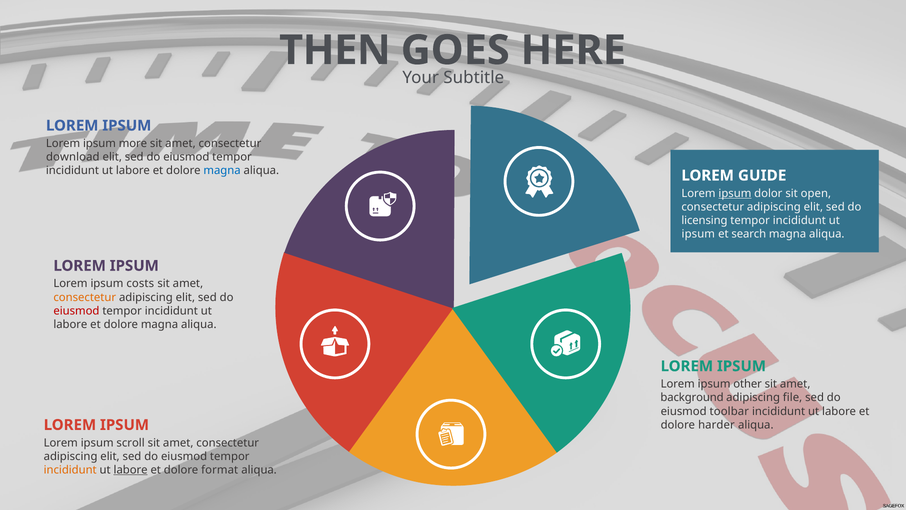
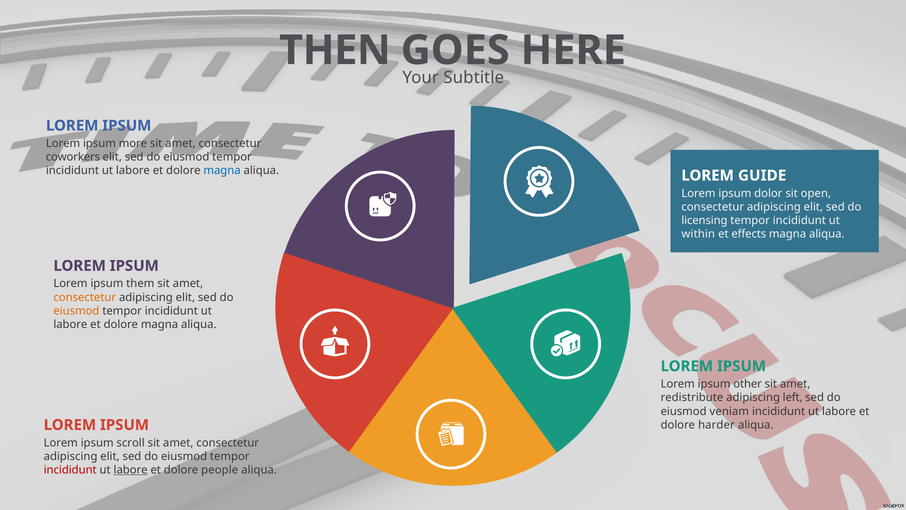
download: download -> coworkers
ipsum at (735, 193) underline: present -> none
ipsum at (698, 234): ipsum -> within
search: search -> effects
costs: costs -> them
eiusmod at (76, 311) colour: red -> orange
background: background -> redistribute
file: file -> left
toolbar: toolbar -> veniam
incididunt at (70, 470) colour: orange -> red
format: format -> people
